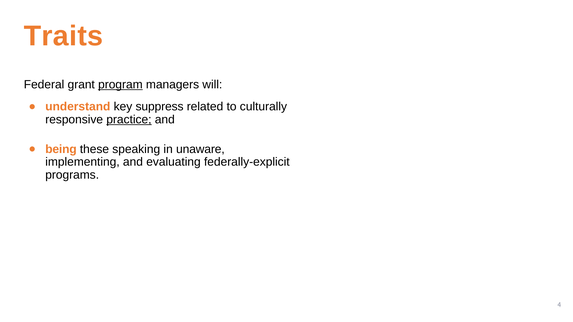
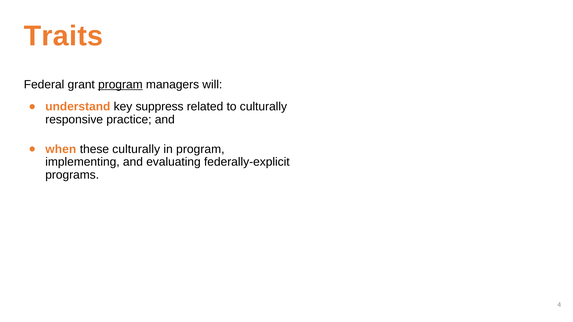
practice underline: present -> none
being: being -> when
these speaking: speaking -> culturally
in unaware: unaware -> program
